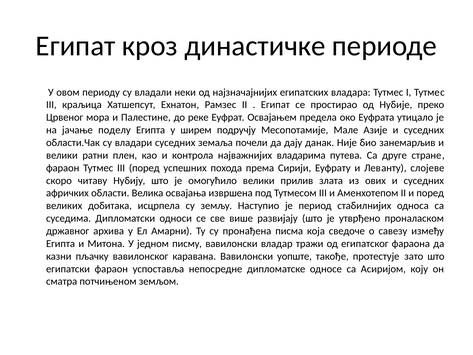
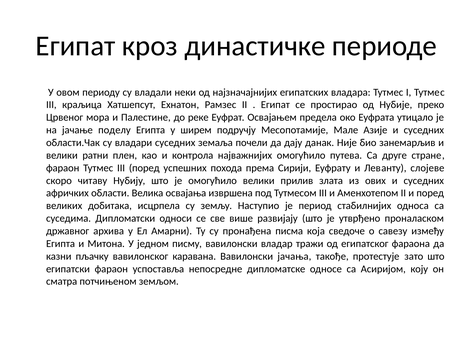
најважнијих владарима: владарима -> омогућило
уопште: уопште -> јачања
